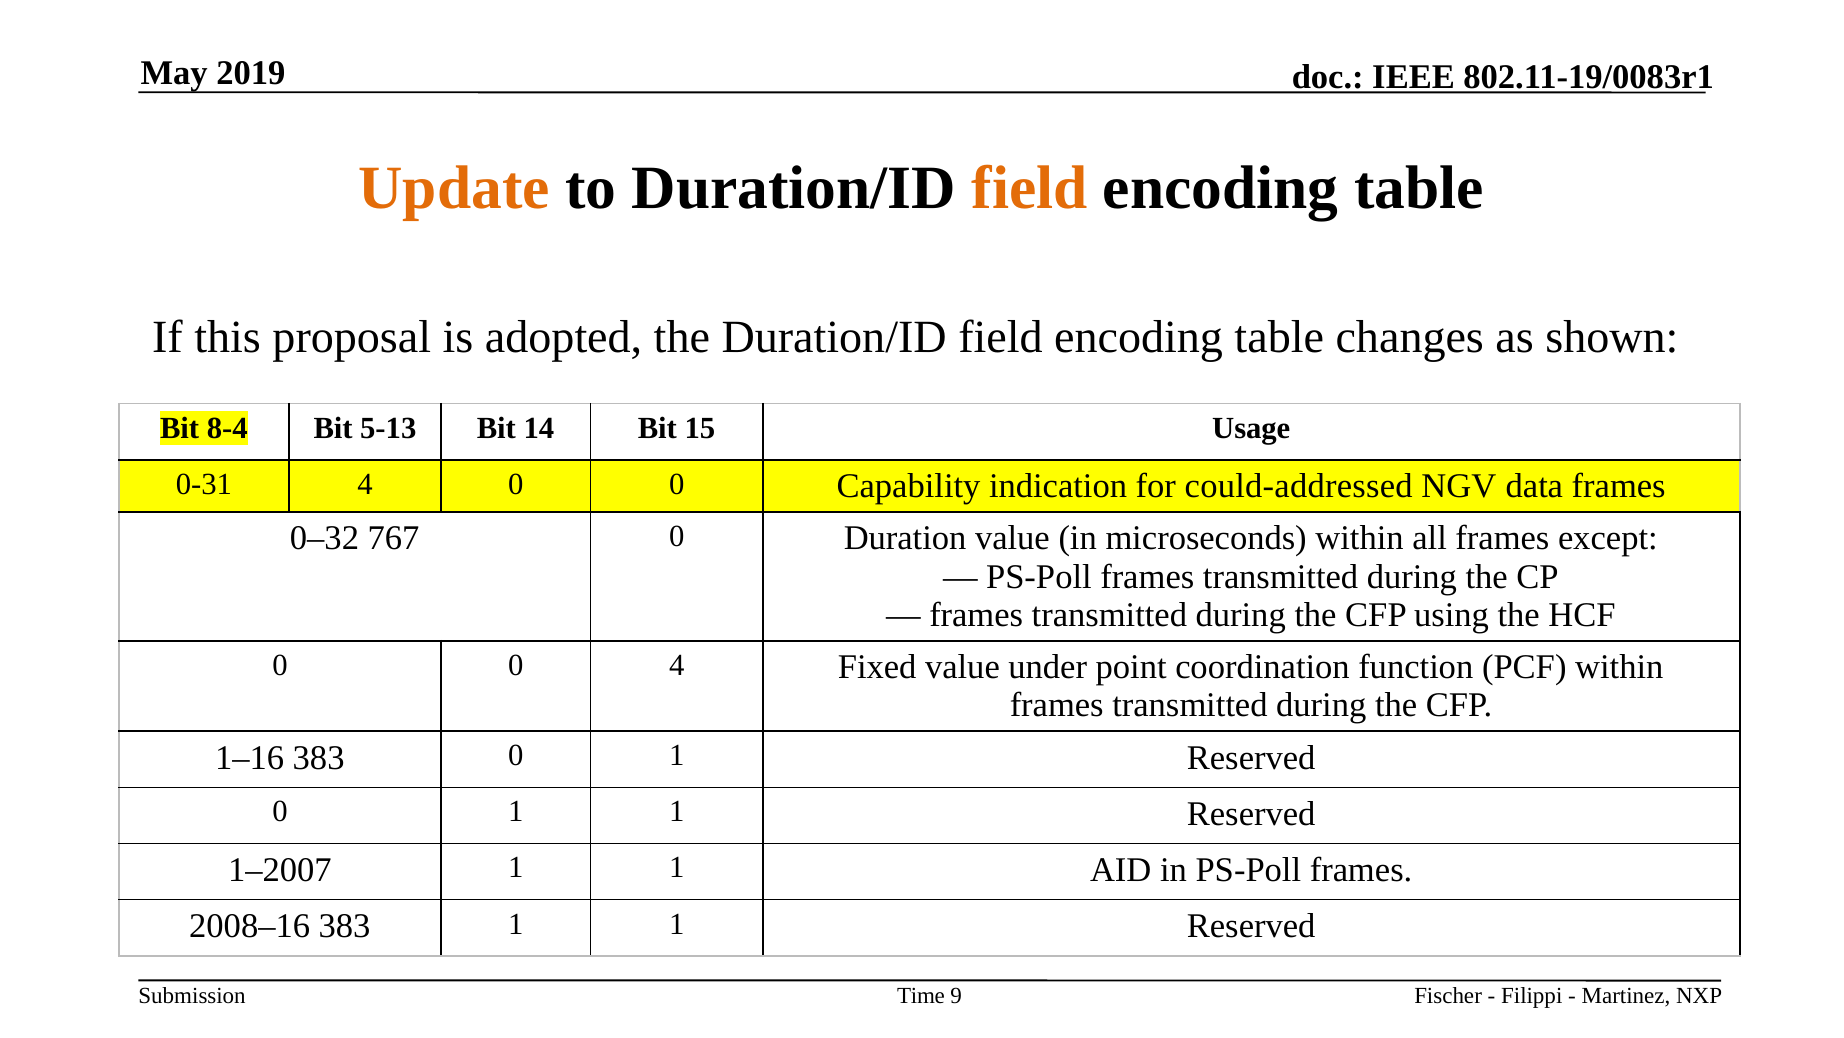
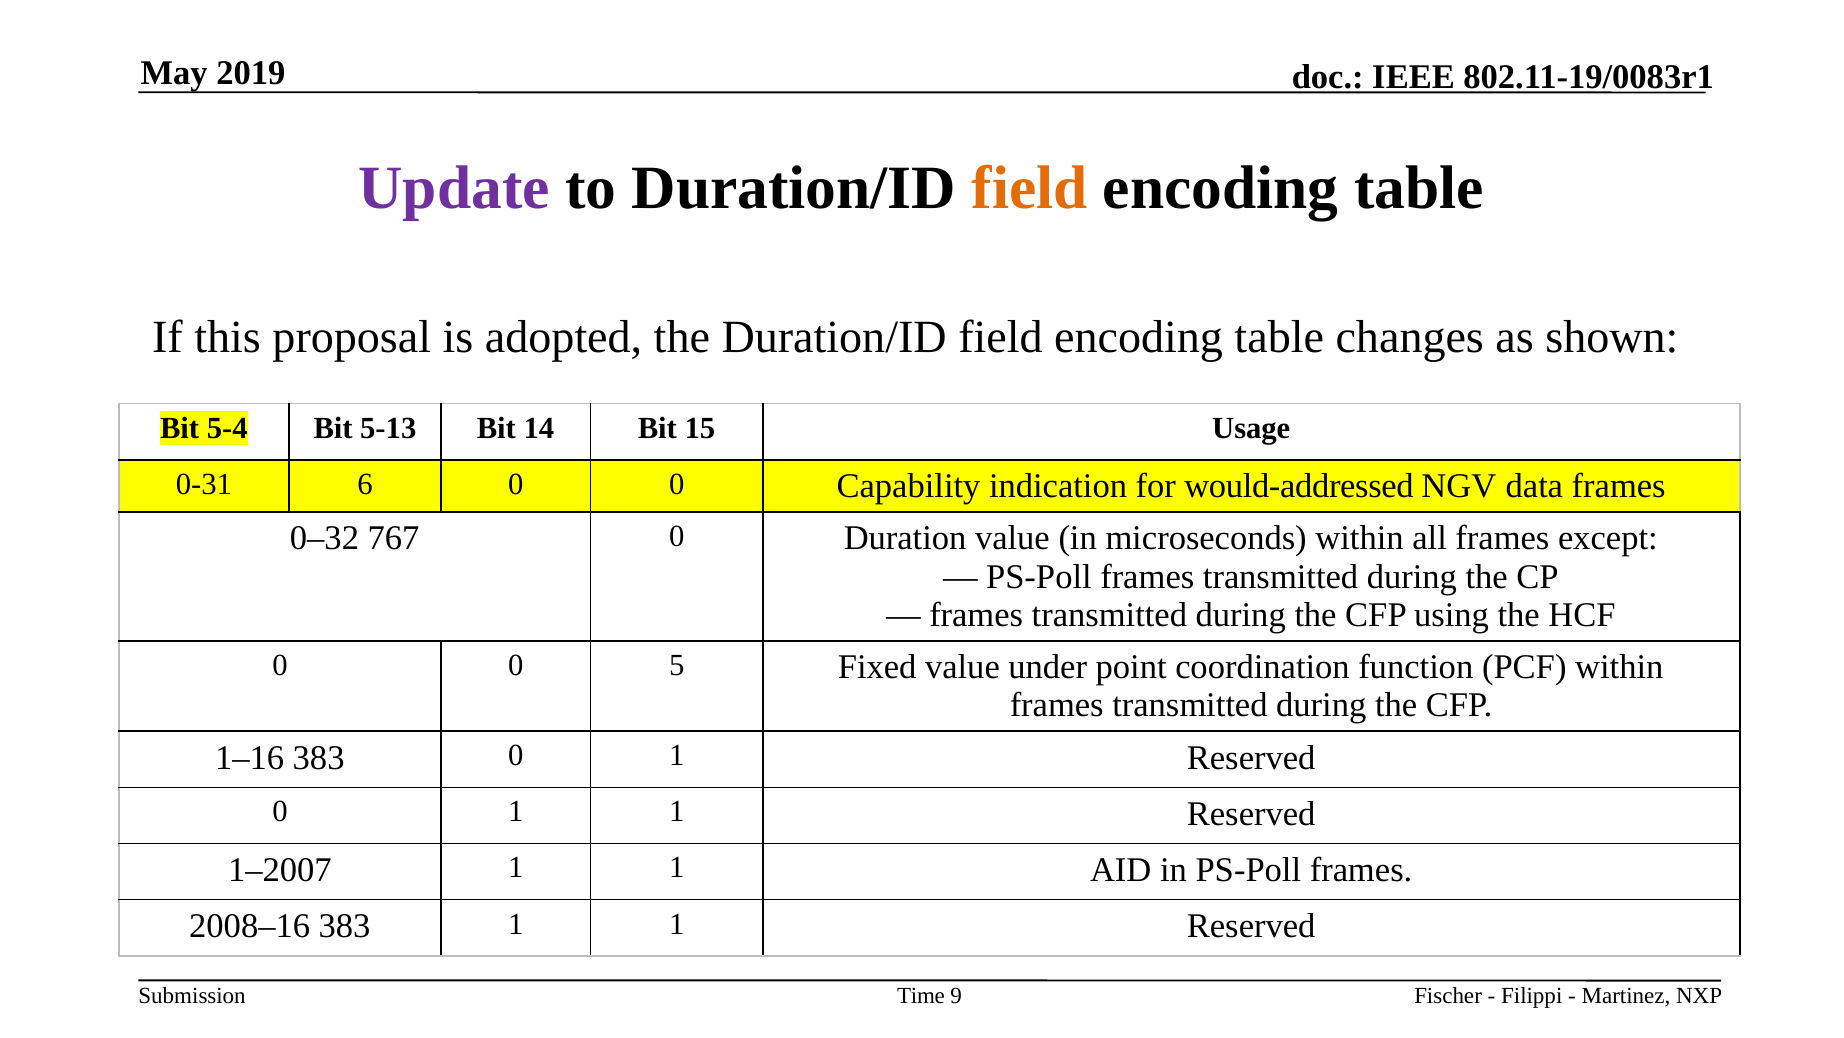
Update colour: orange -> purple
8-4: 8-4 -> 5-4
0-31 4: 4 -> 6
could-addressed: could-addressed -> would-addressed
0 4: 4 -> 5
